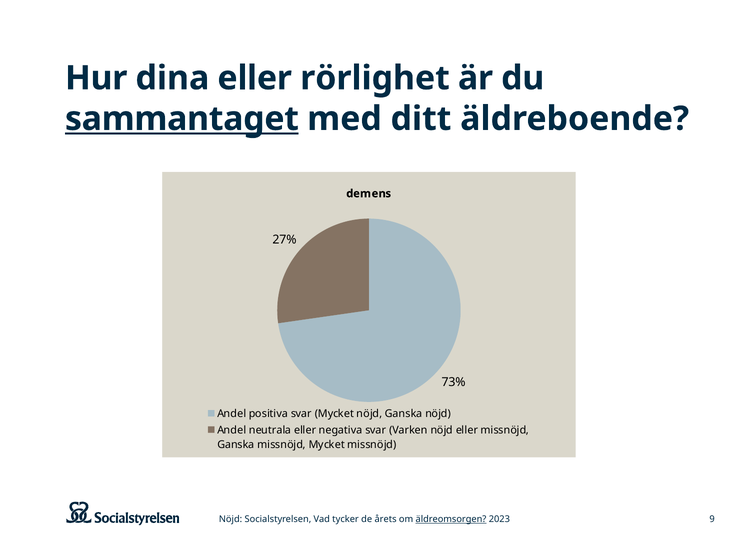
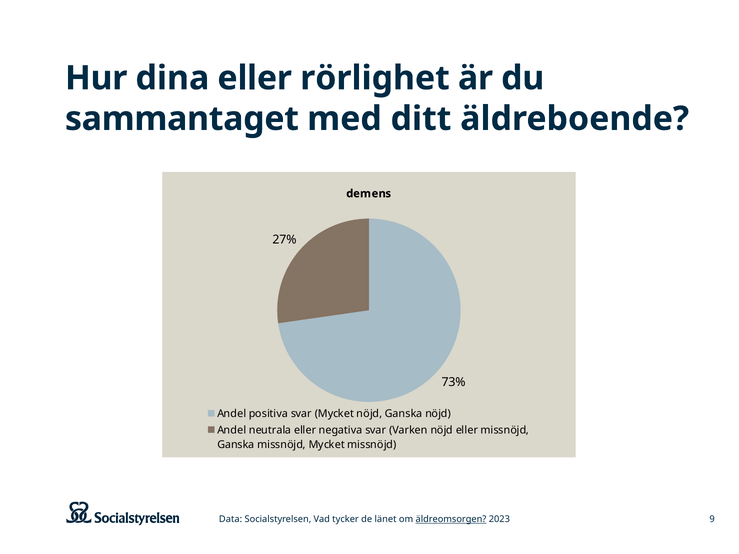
sammantaget underline: present -> none
Nöjd at (231, 520): Nöjd -> Data
årets: årets -> länet
